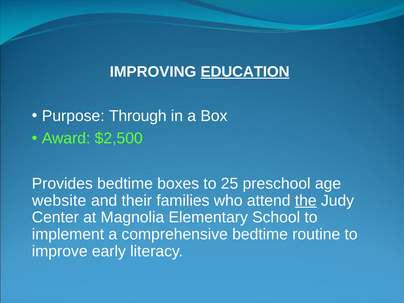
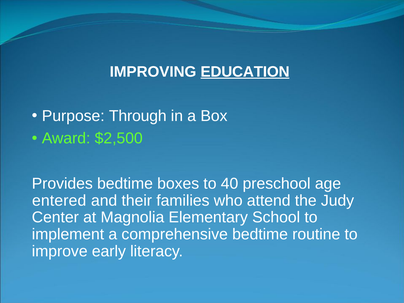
25: 25 -> 40
website: website -> entered
the underline: present -> none
